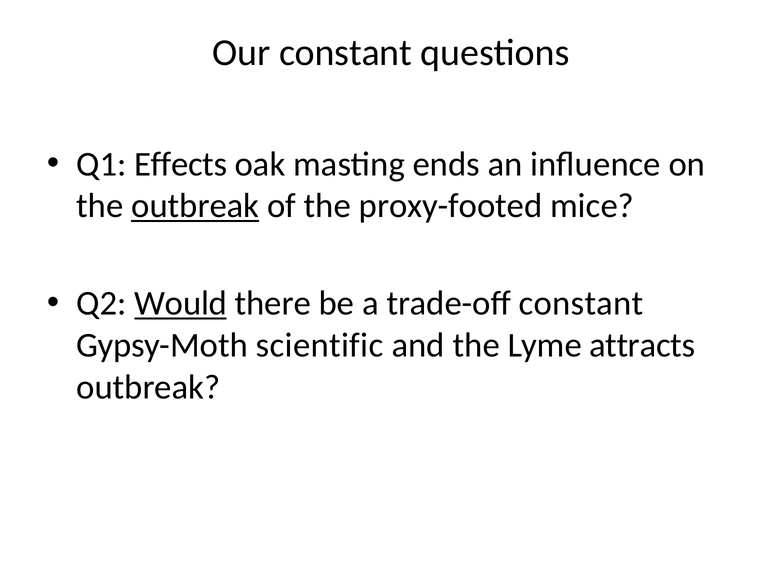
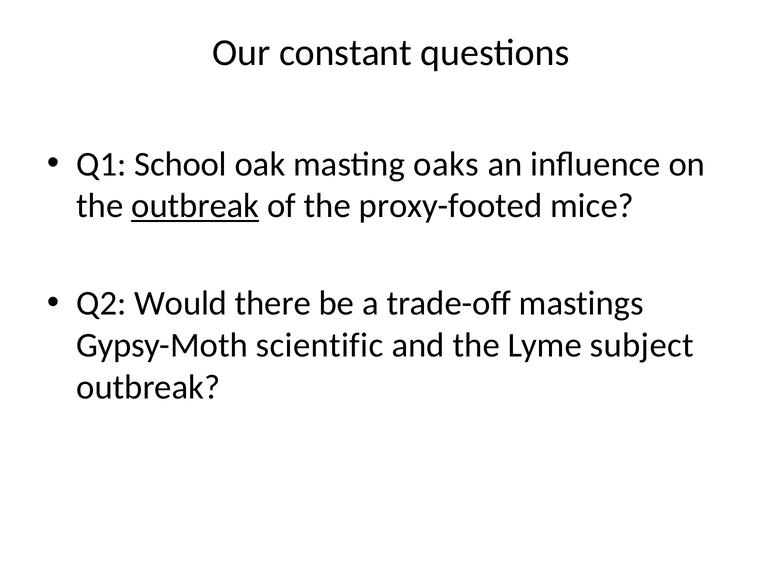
Effects: Effects -> School
ends: ends -> oaks
Would underline: present -> none
trade-off constant: constant -> mastings
attracts: attracts -> subject
